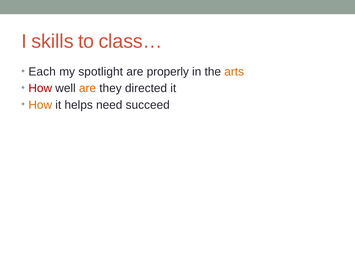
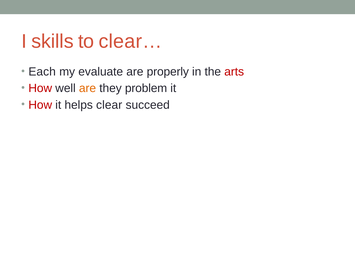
class…: class… -> clear…
spotlight: spotlight -> evaluate
arts colour: orange -> red
directed: directed -> problem
How at (40, 105) colour: orange -> red
need: need -> clear
